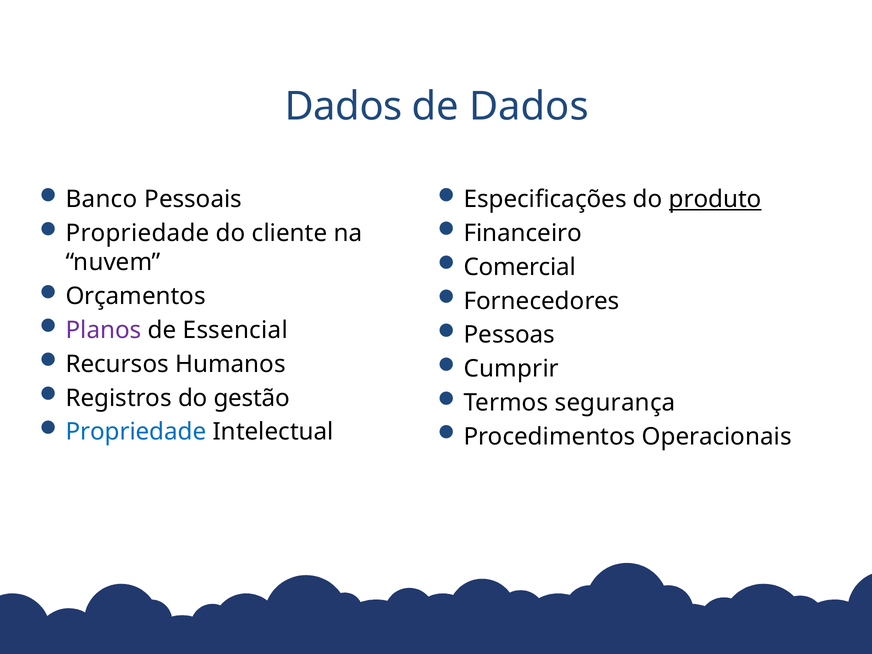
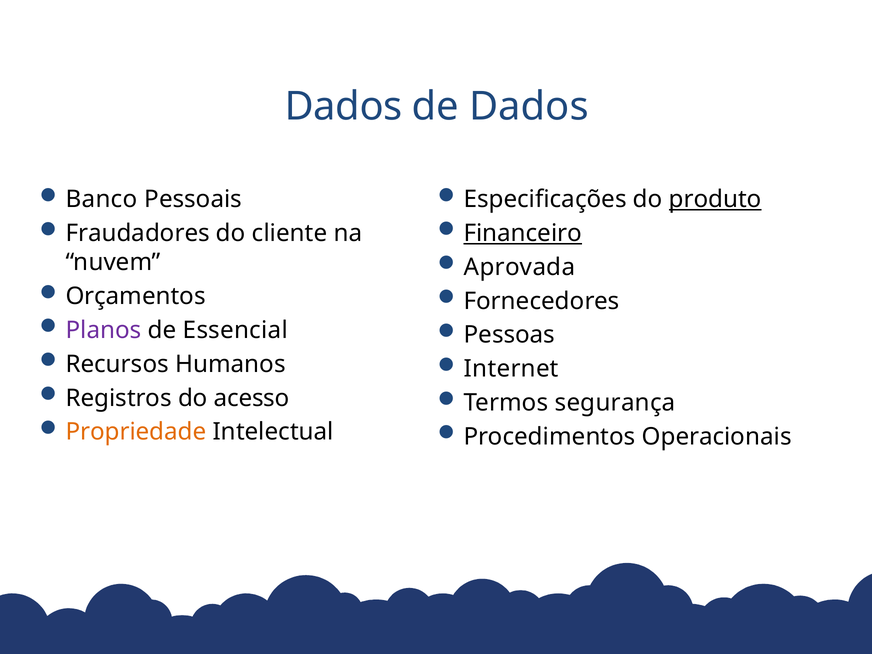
Propriedade at (138, 233): Propriedade -> Fraudadores
Financeiro underline: none -> present
Comercial: Comercial -> Aprovada
Cumprir: Cumprir -> Internet
gestão: gestão -> acesso
Propriedade at (136, 432) colour: blue -> orange
